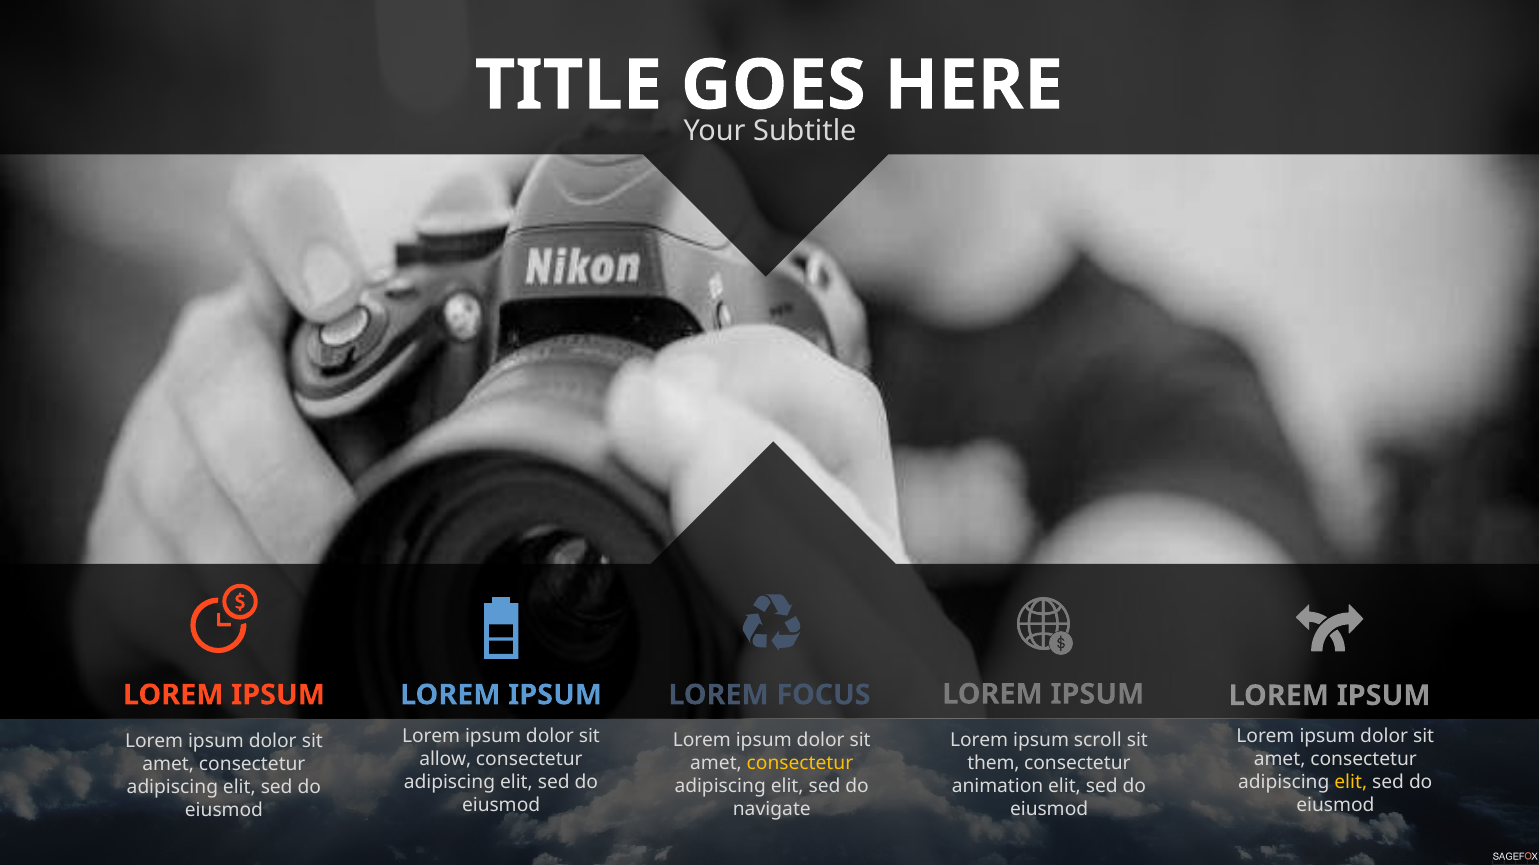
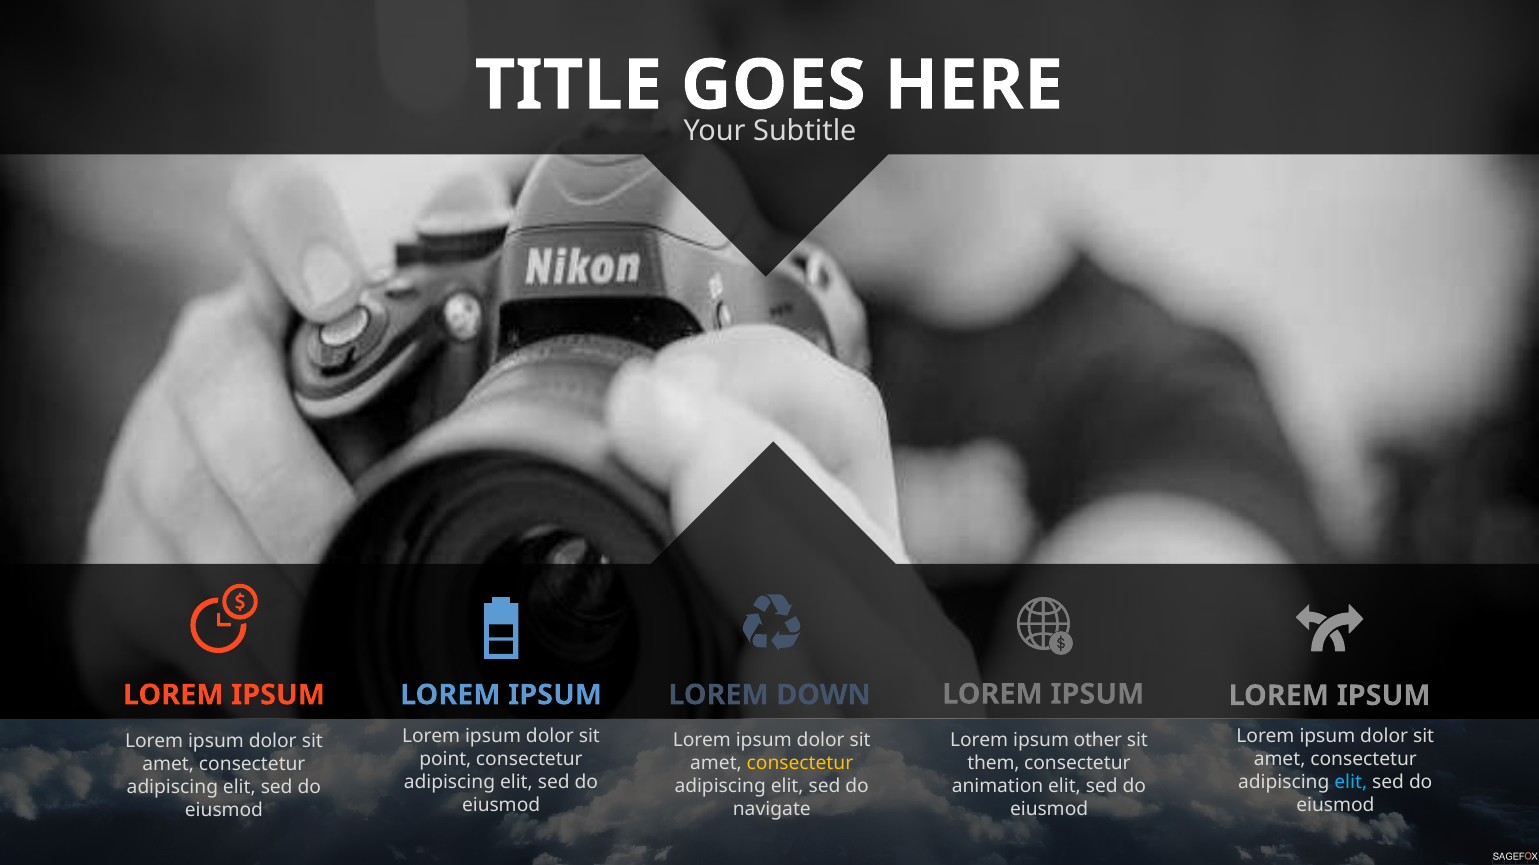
FOCUS: FOCUS -> DOWN
scroll: scroll -> other
allow: allow -> point
elit at (1351, 782) colour: yellow -> light blue
